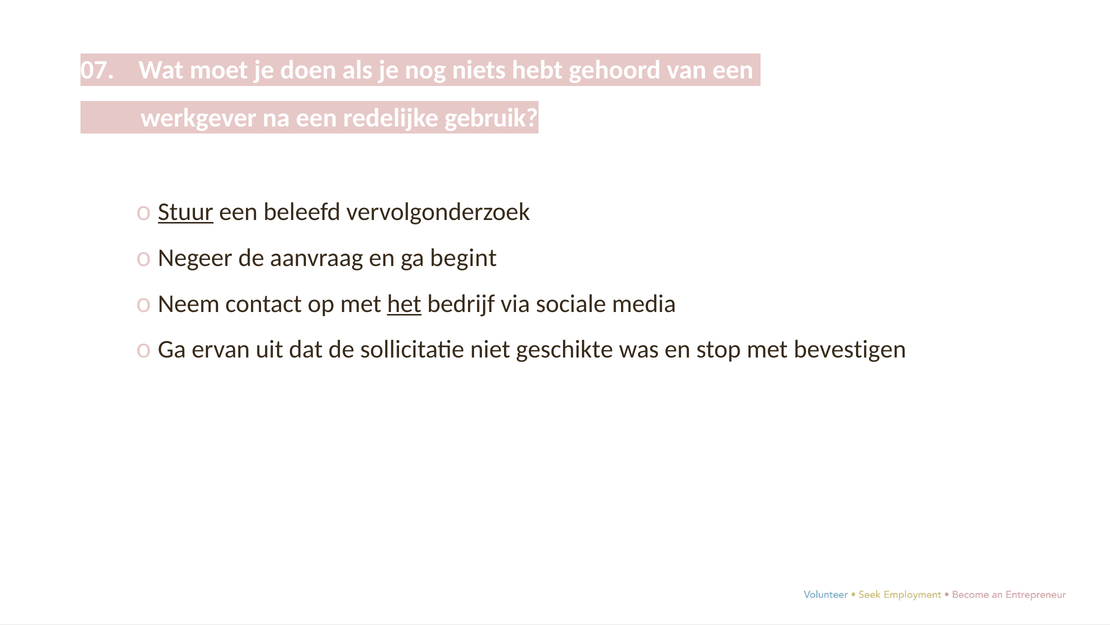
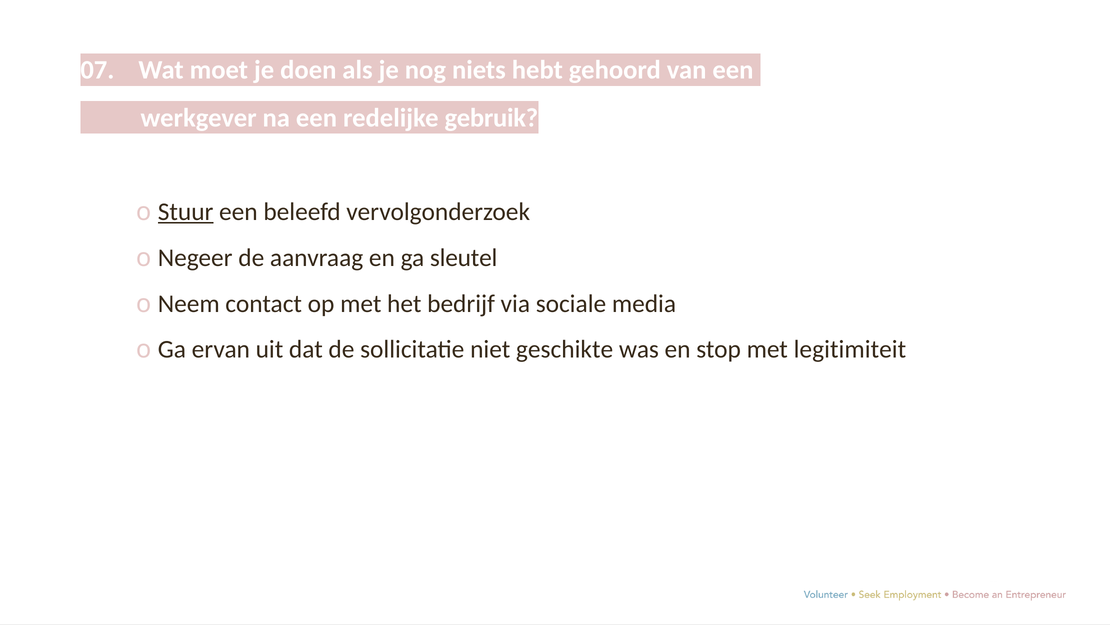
begint: begint -> sleutel
het underline: present -> none
bevestigen: bevestigen -> legitimiteit
